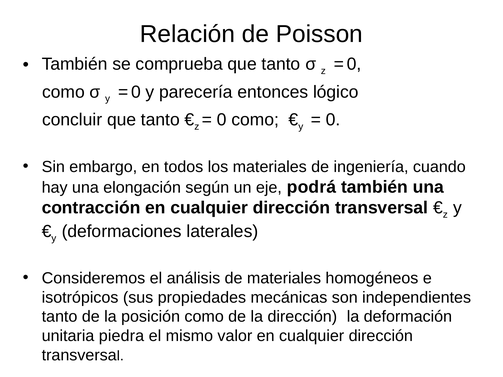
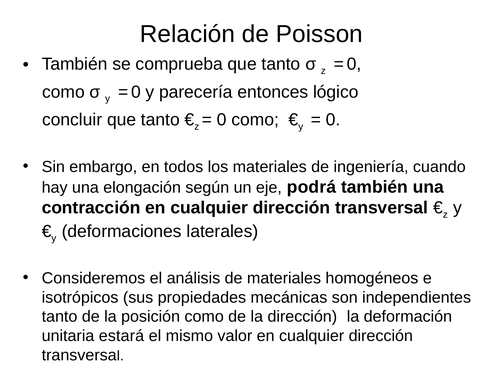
piedra: piedra -> estará
